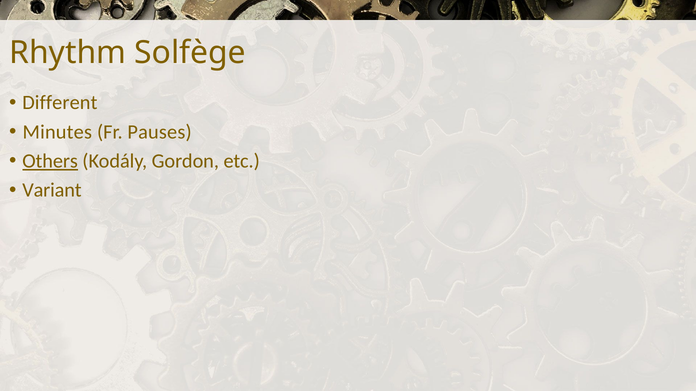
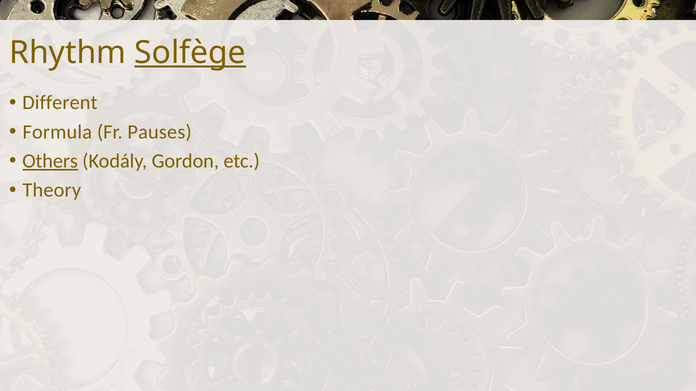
Solfège underline: none -> present
Minutes: Minutes -> Formula
Variant: Variant -> Theory
